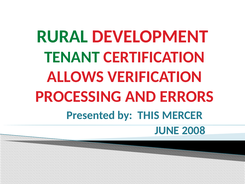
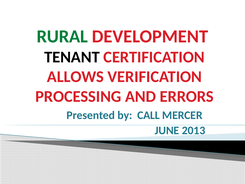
TENANT colour: green -> black
THIS: THIS -> CALL
2008: 2008 -> 2013
